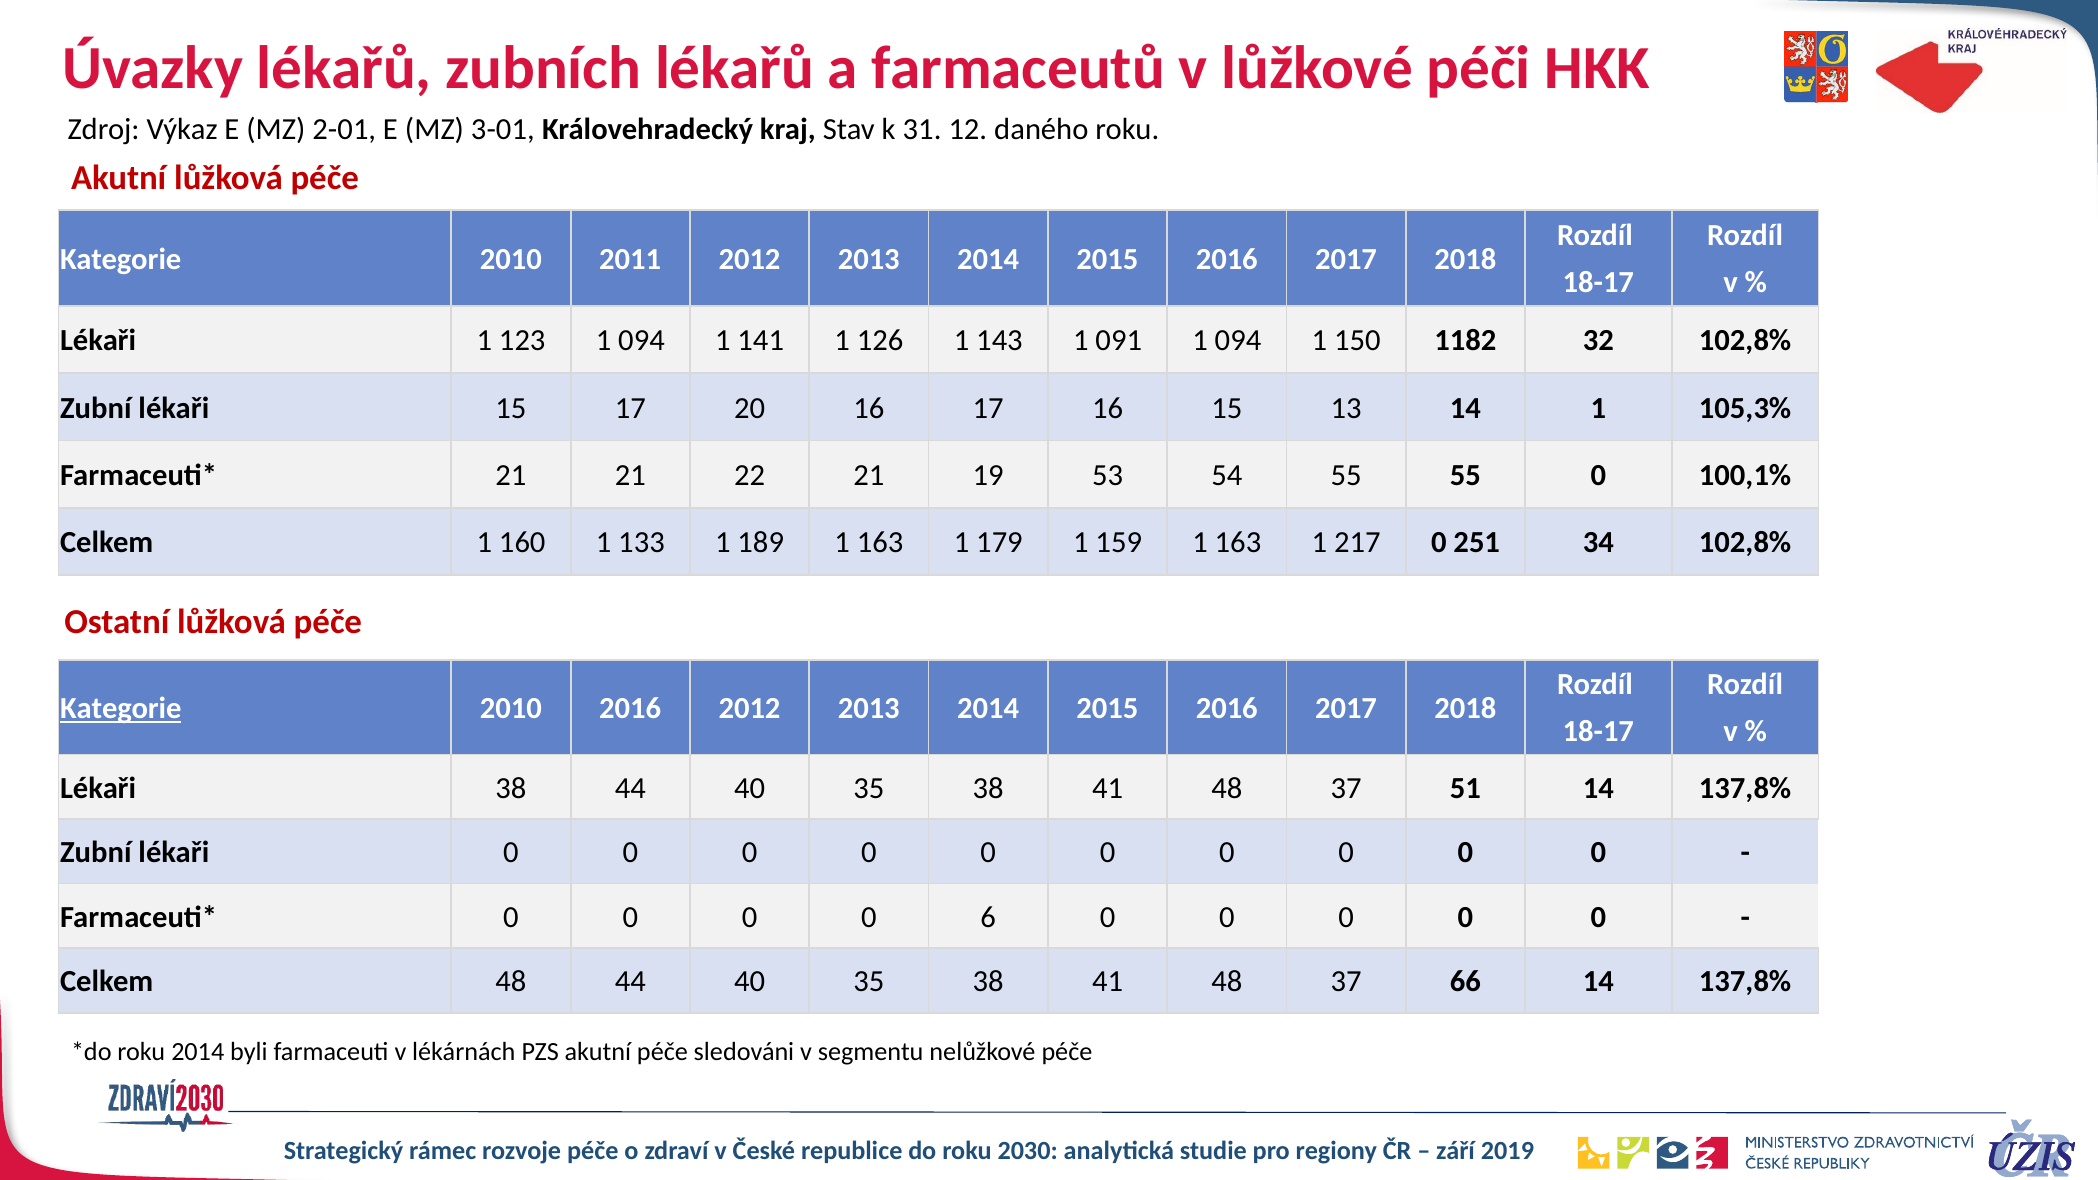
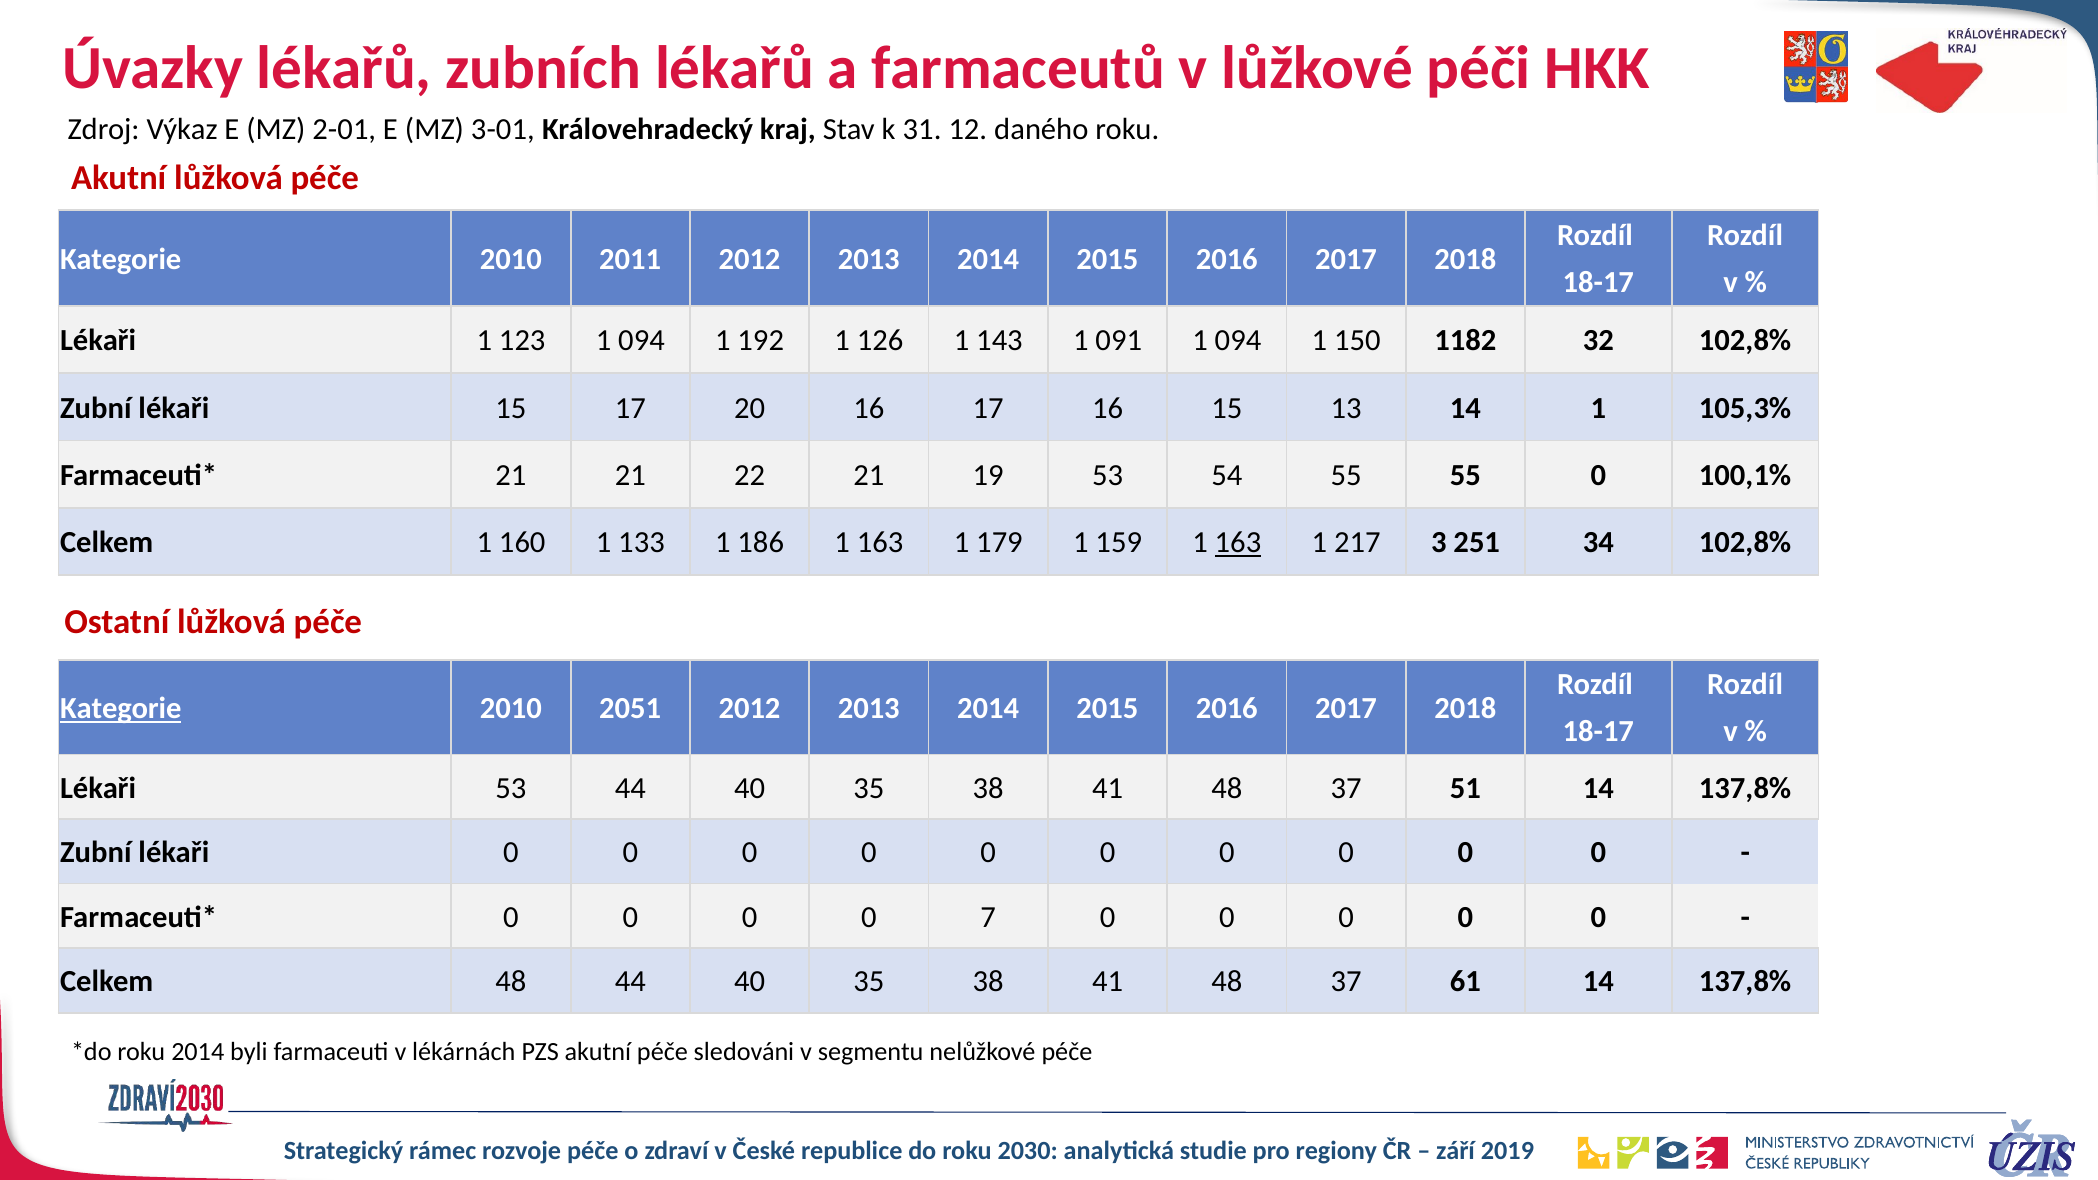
141: 141 -> 192
189: 189 -> 186
163 at (1238, 543) underline: none -> present
217 0: 0 -> 3
2010 2016: 2016 -> 2051
Lékaři 38: 38 -> 53
6: 6 -> 7
66: 66 -> 61
